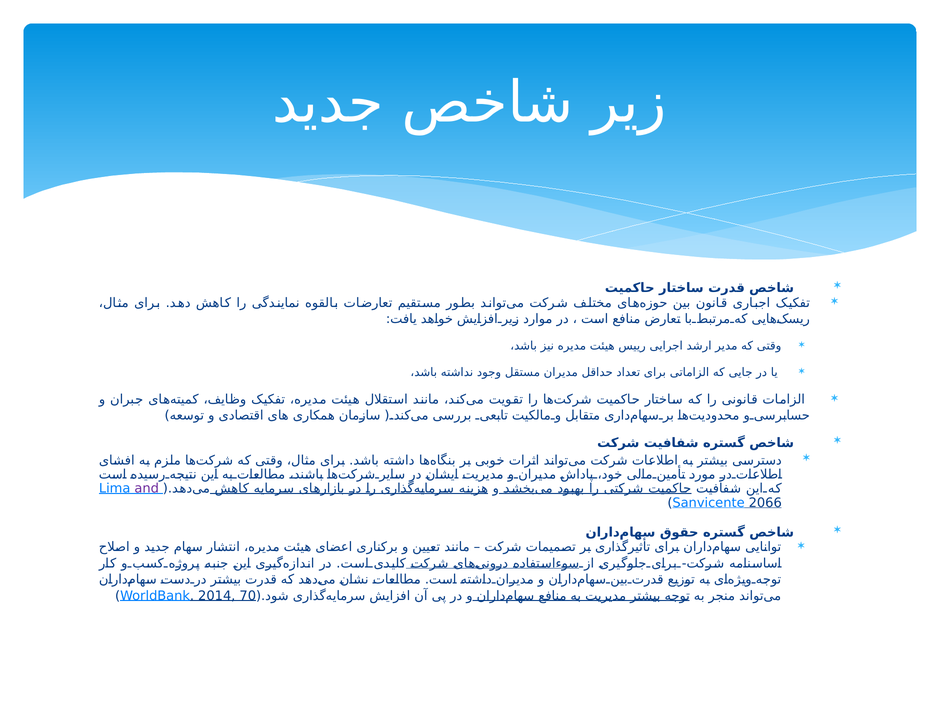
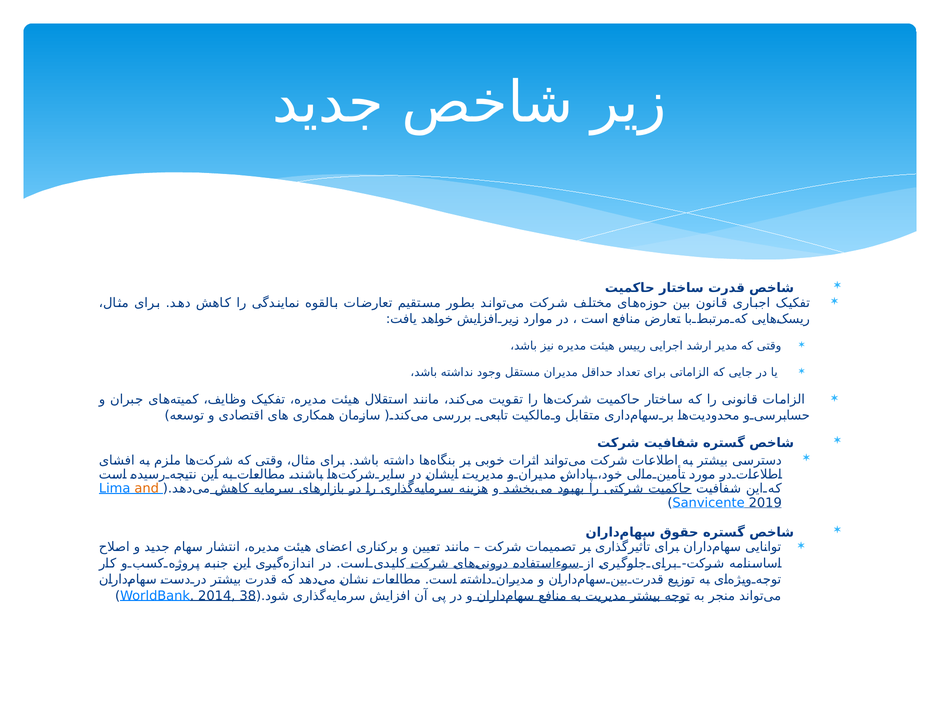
and colour: purple -> orange
2066: 2066 -> 2019
70: 70 -> 38
